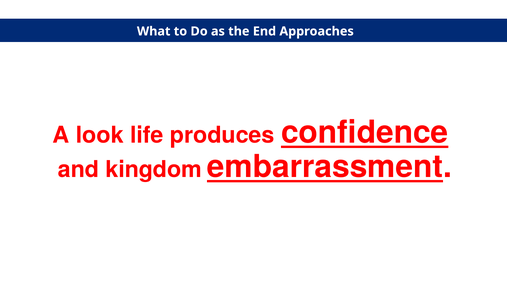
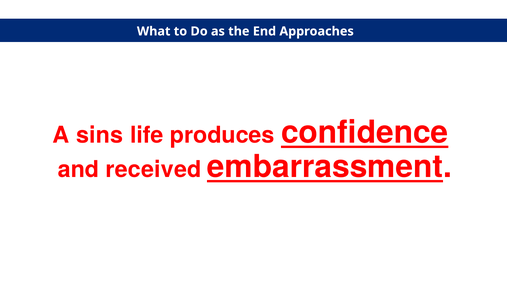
look: look -> sins
kingdom: kingdom -> received
